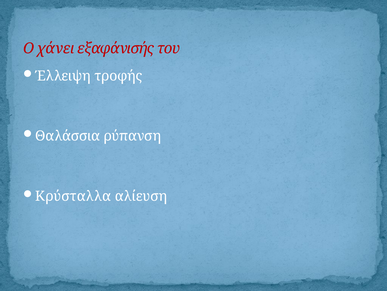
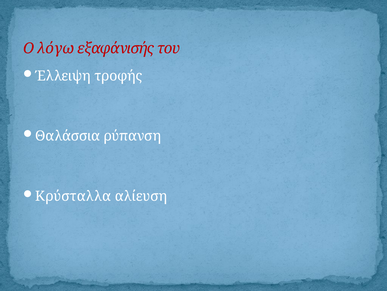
χάνει: χάνει -> λόγω
